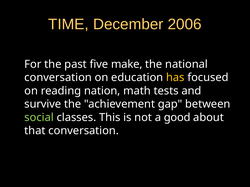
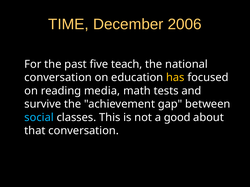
make: make -> teach
nation: nation -> media
social colour: light green -> light blue
